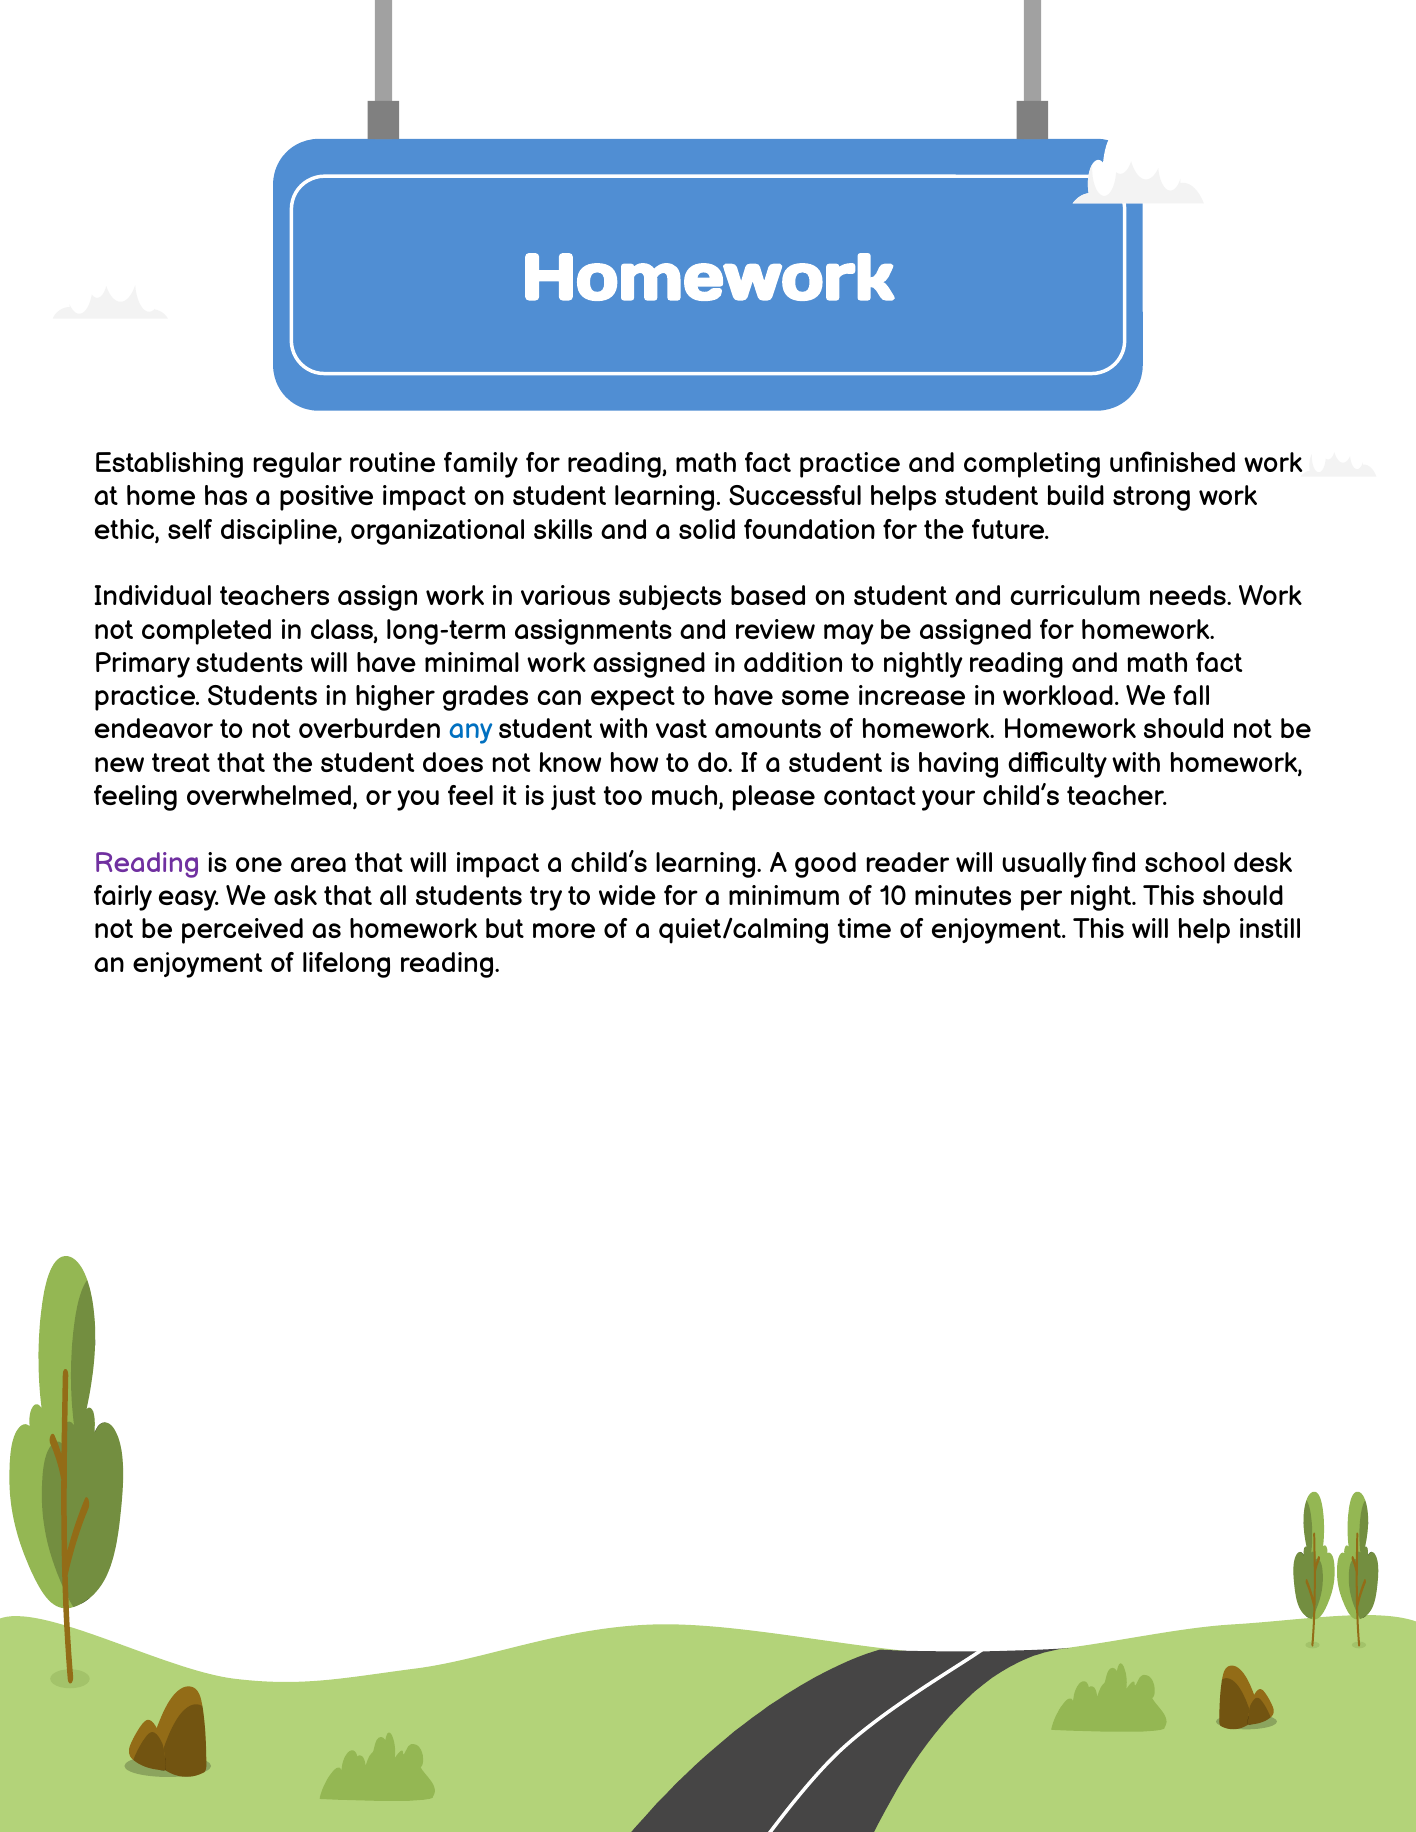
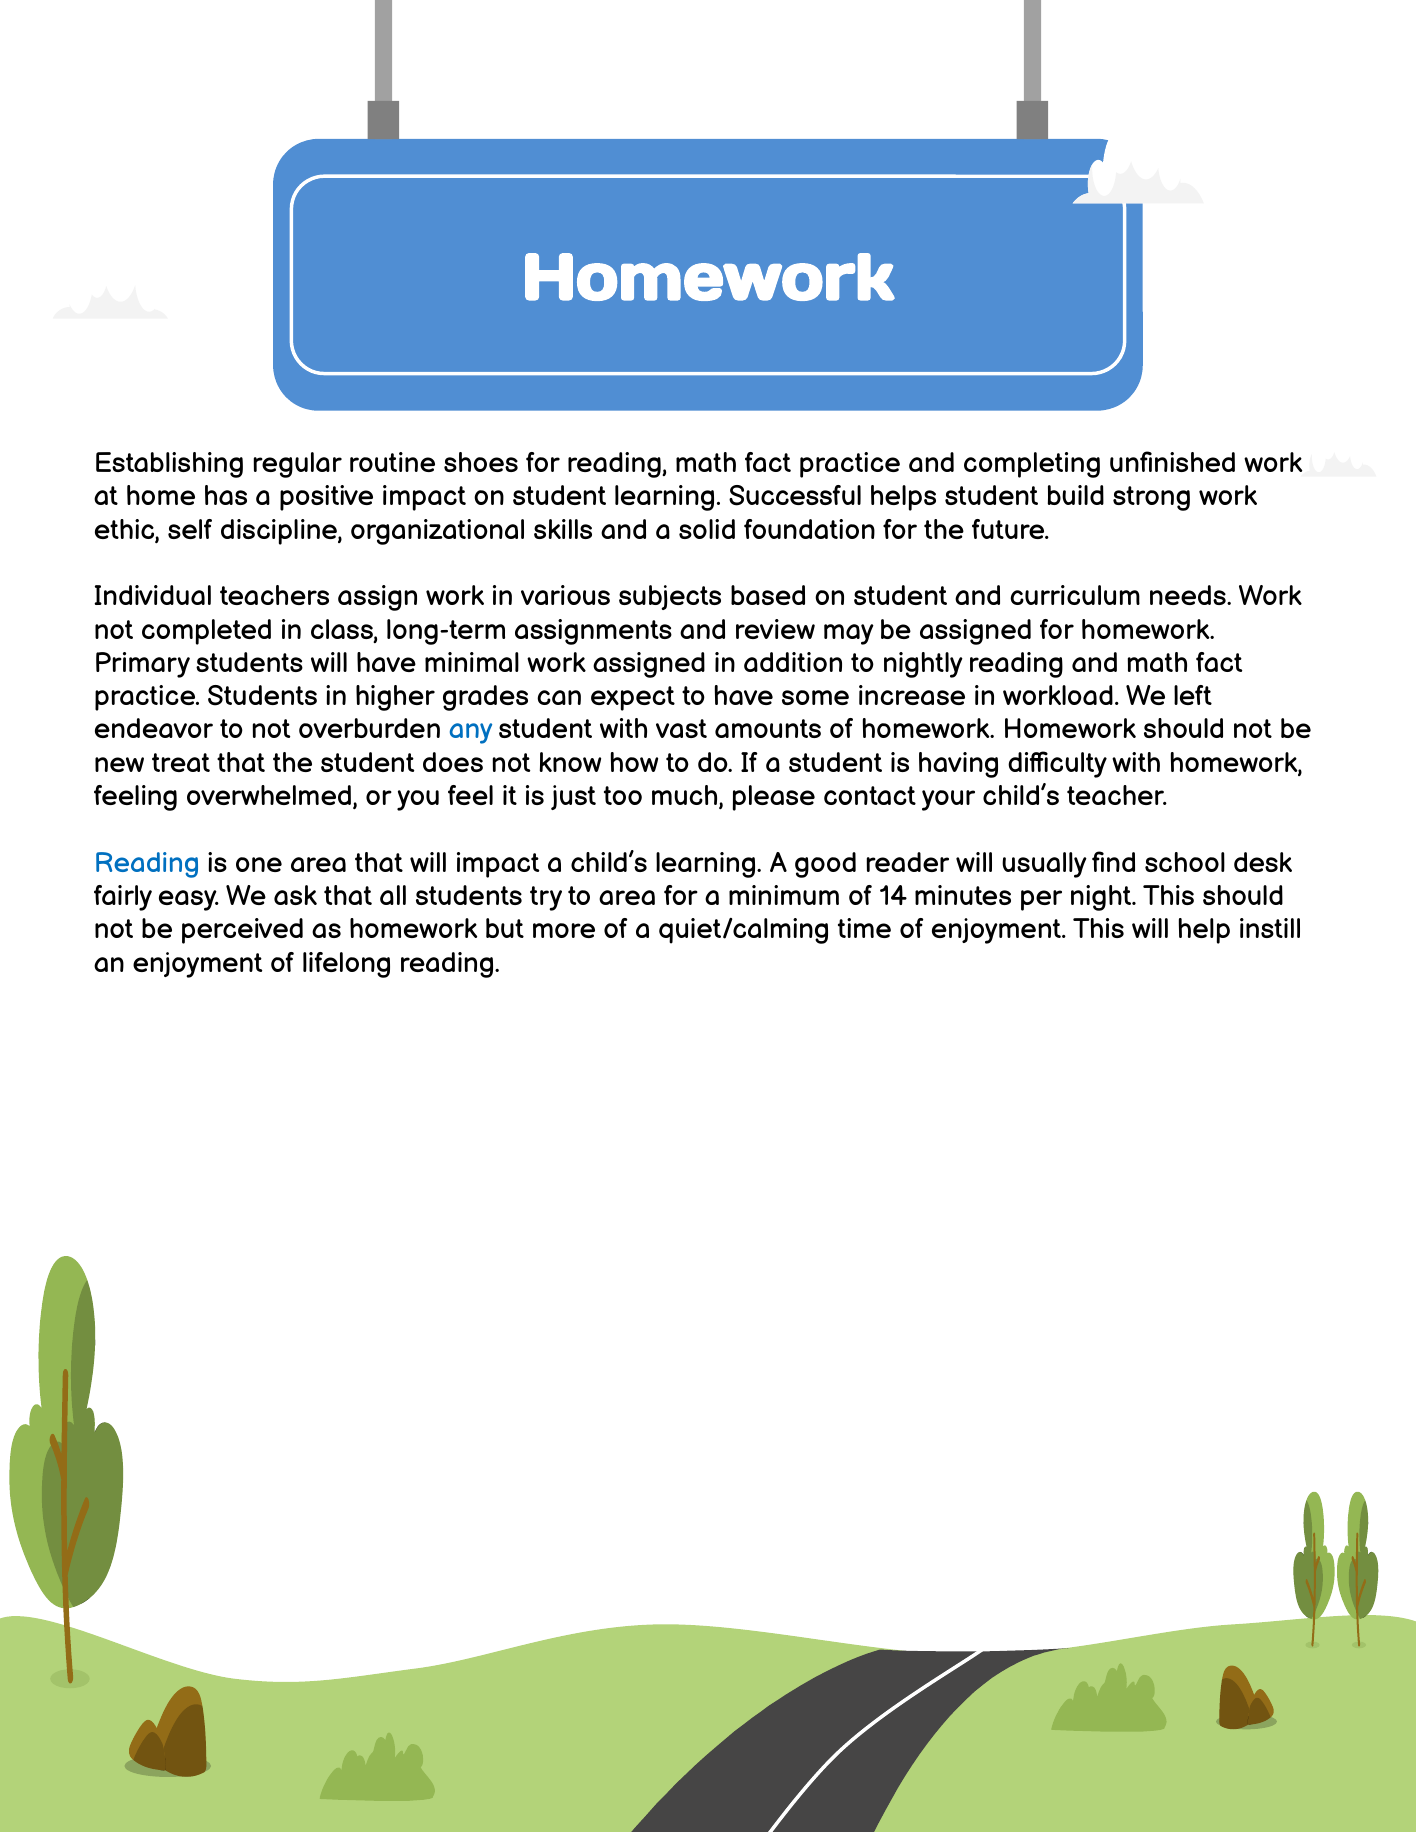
family: family -> shoes
fall: fall -> left
Reading at (147, 863) colour: purple -> blue
to wide: wide -> area
10: 10 -> 14
